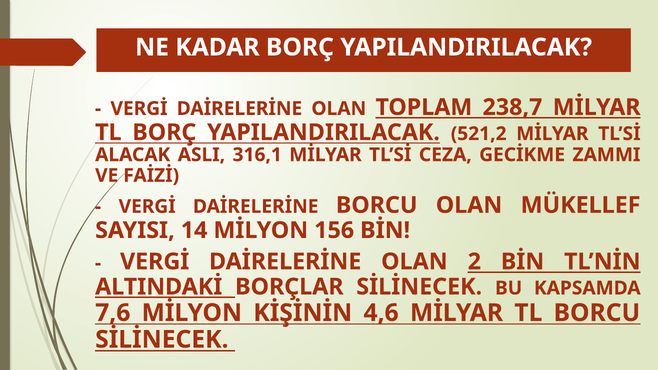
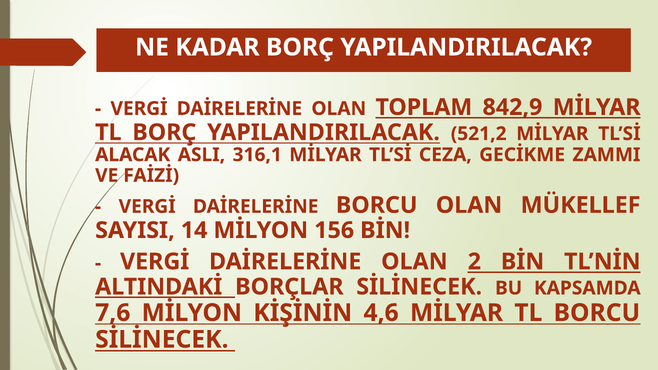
238,7: 238,7 -> 842,9
